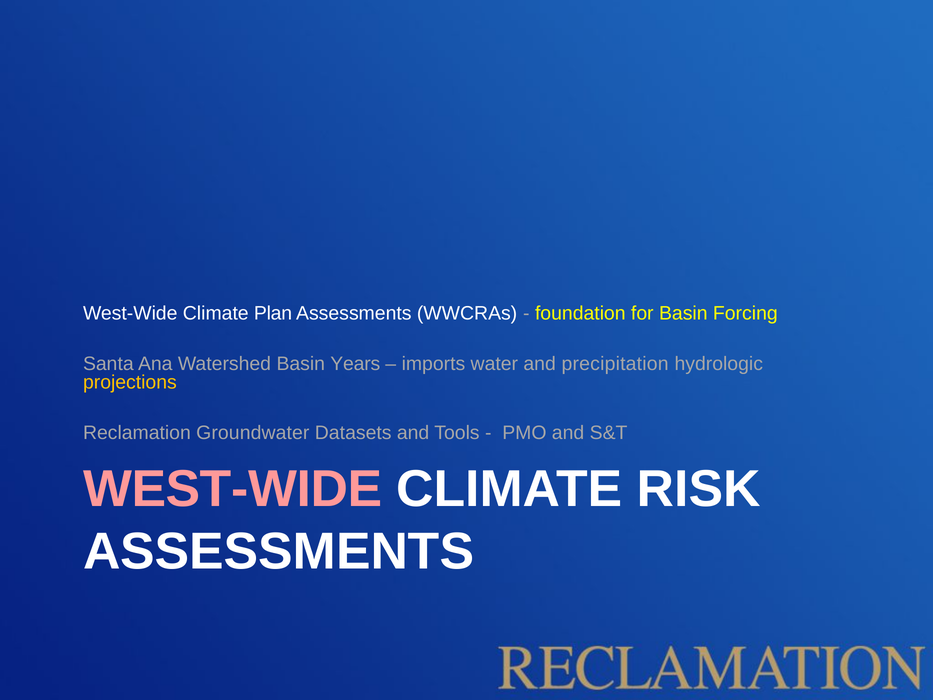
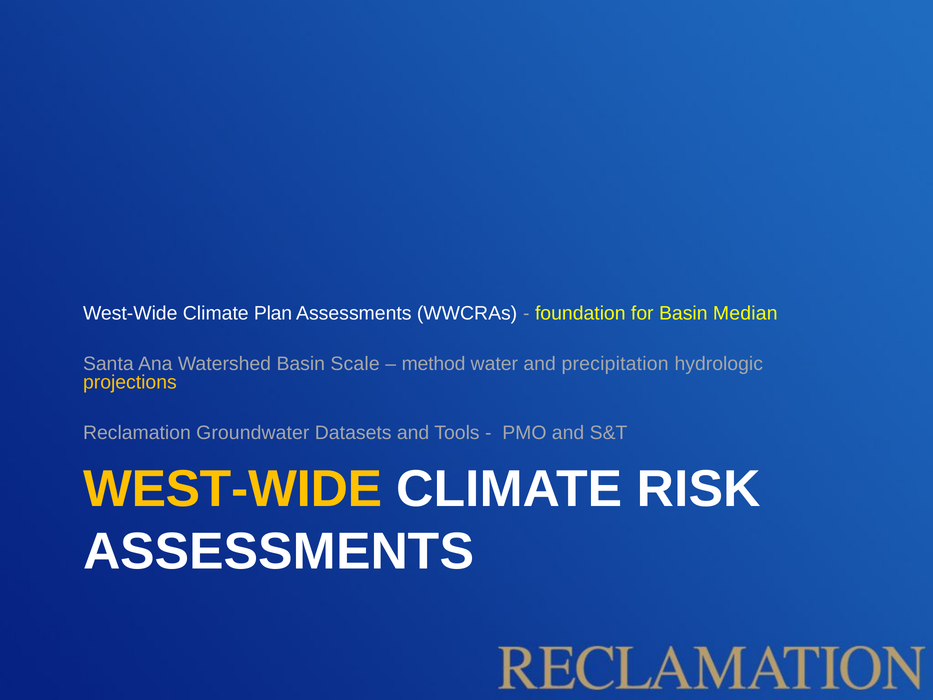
Forcing: Forcing -> Median
Years: Years -> Scale
imports: imports -> method
WEST-WIDE at (233, 489) colour: pink -> yellow
